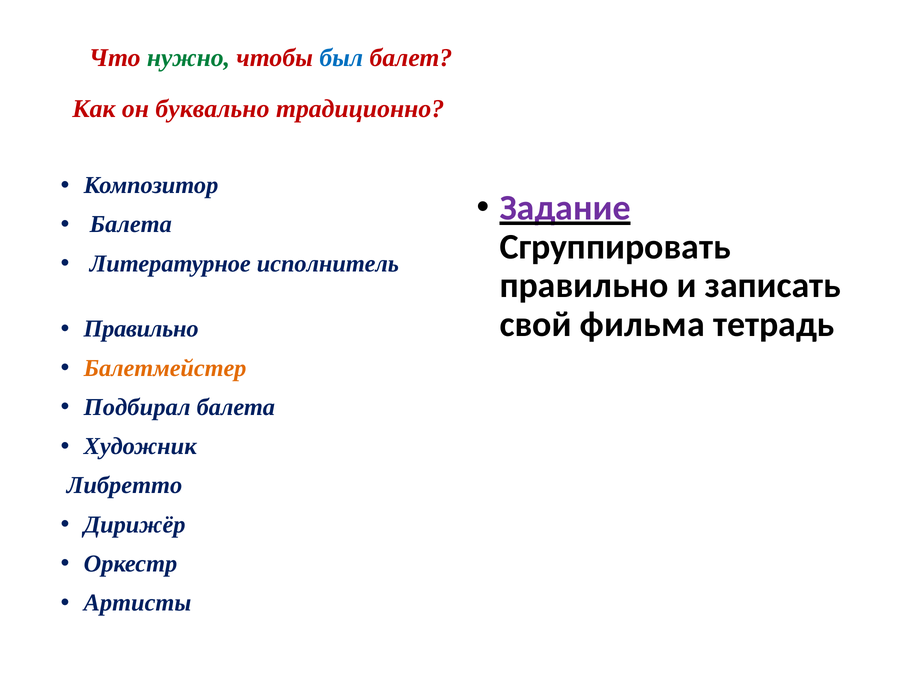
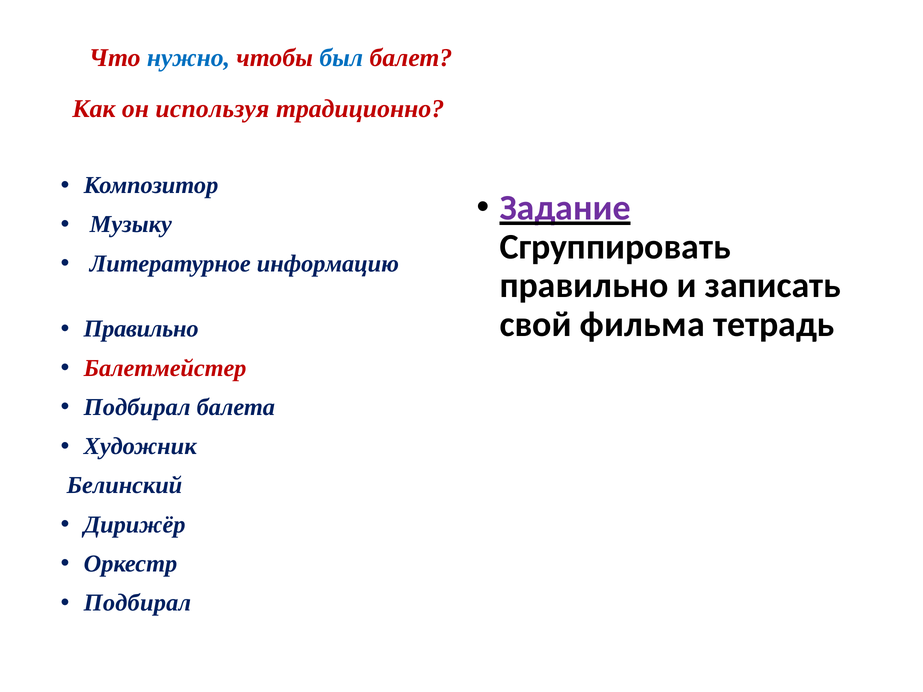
нужно colour: green -> blue
буквально: буквально -> используя
Балета at (131, 224): Балета -> Музыку
исполнитель: исполнитель -> информацию
Балетмейстер colour: orange -> red
Либретто: Либретто -> Белинский
Артисты at (138, 603): Артисты -> Подбирал
